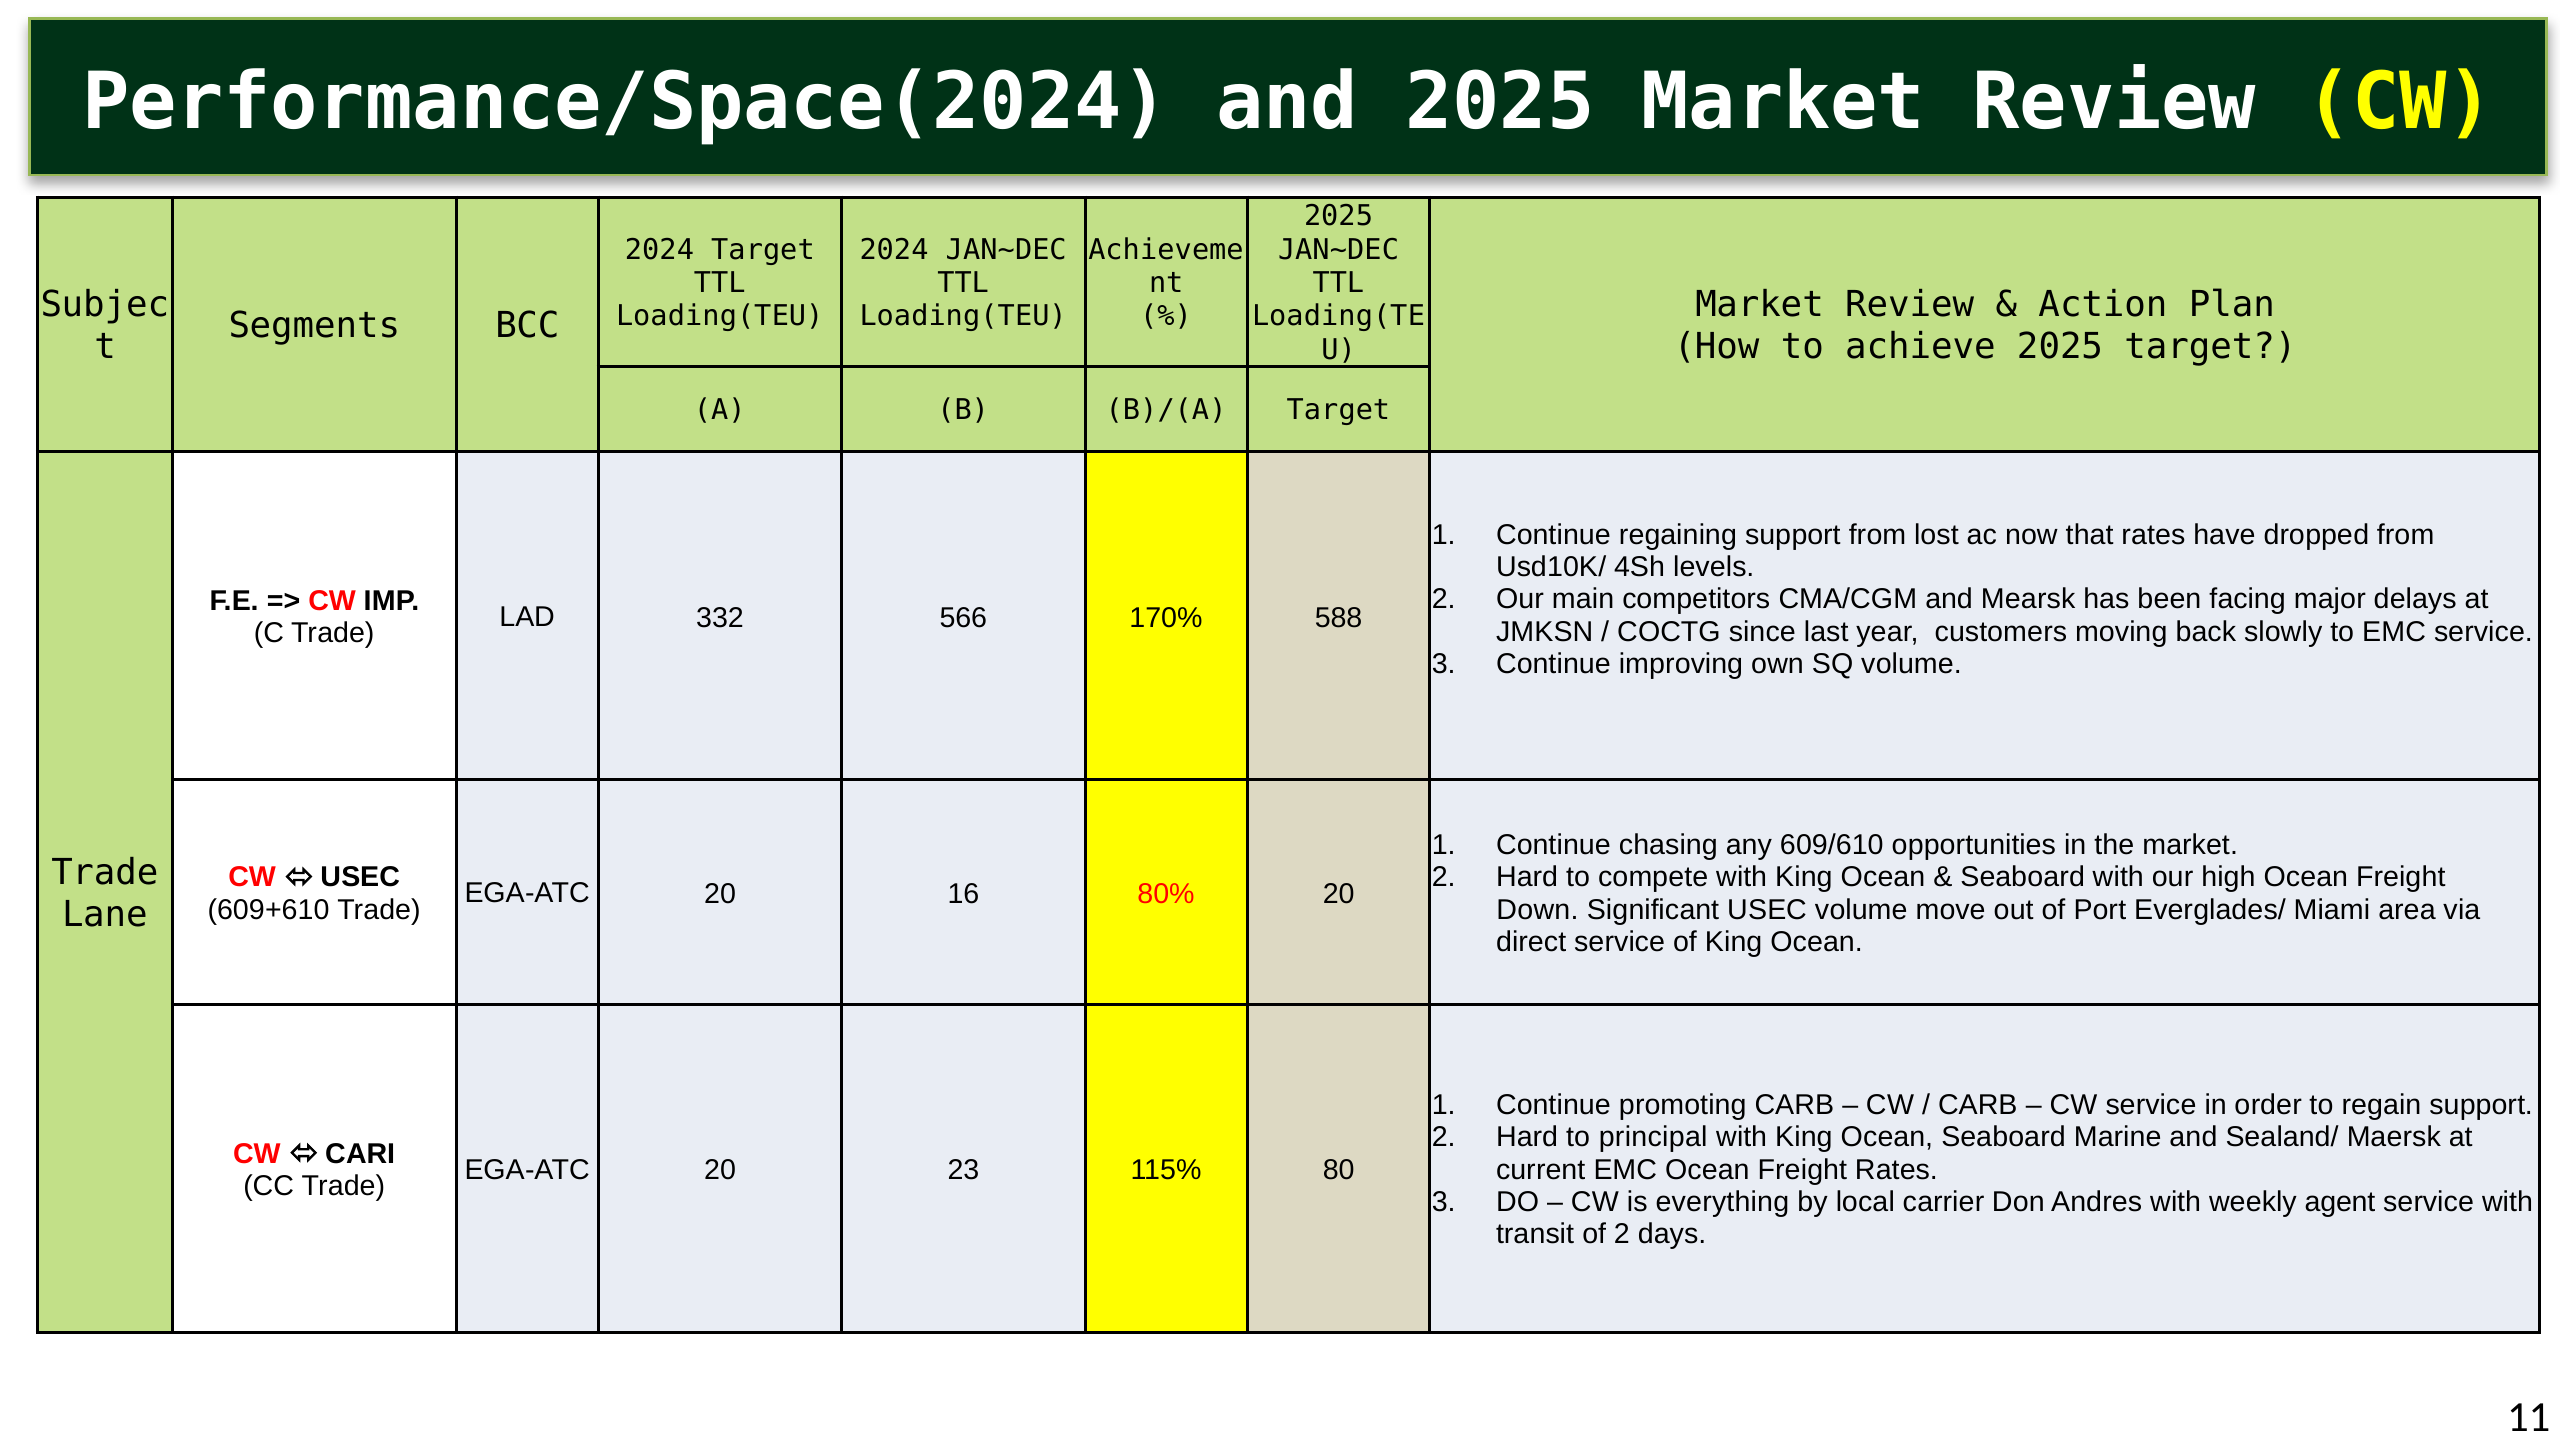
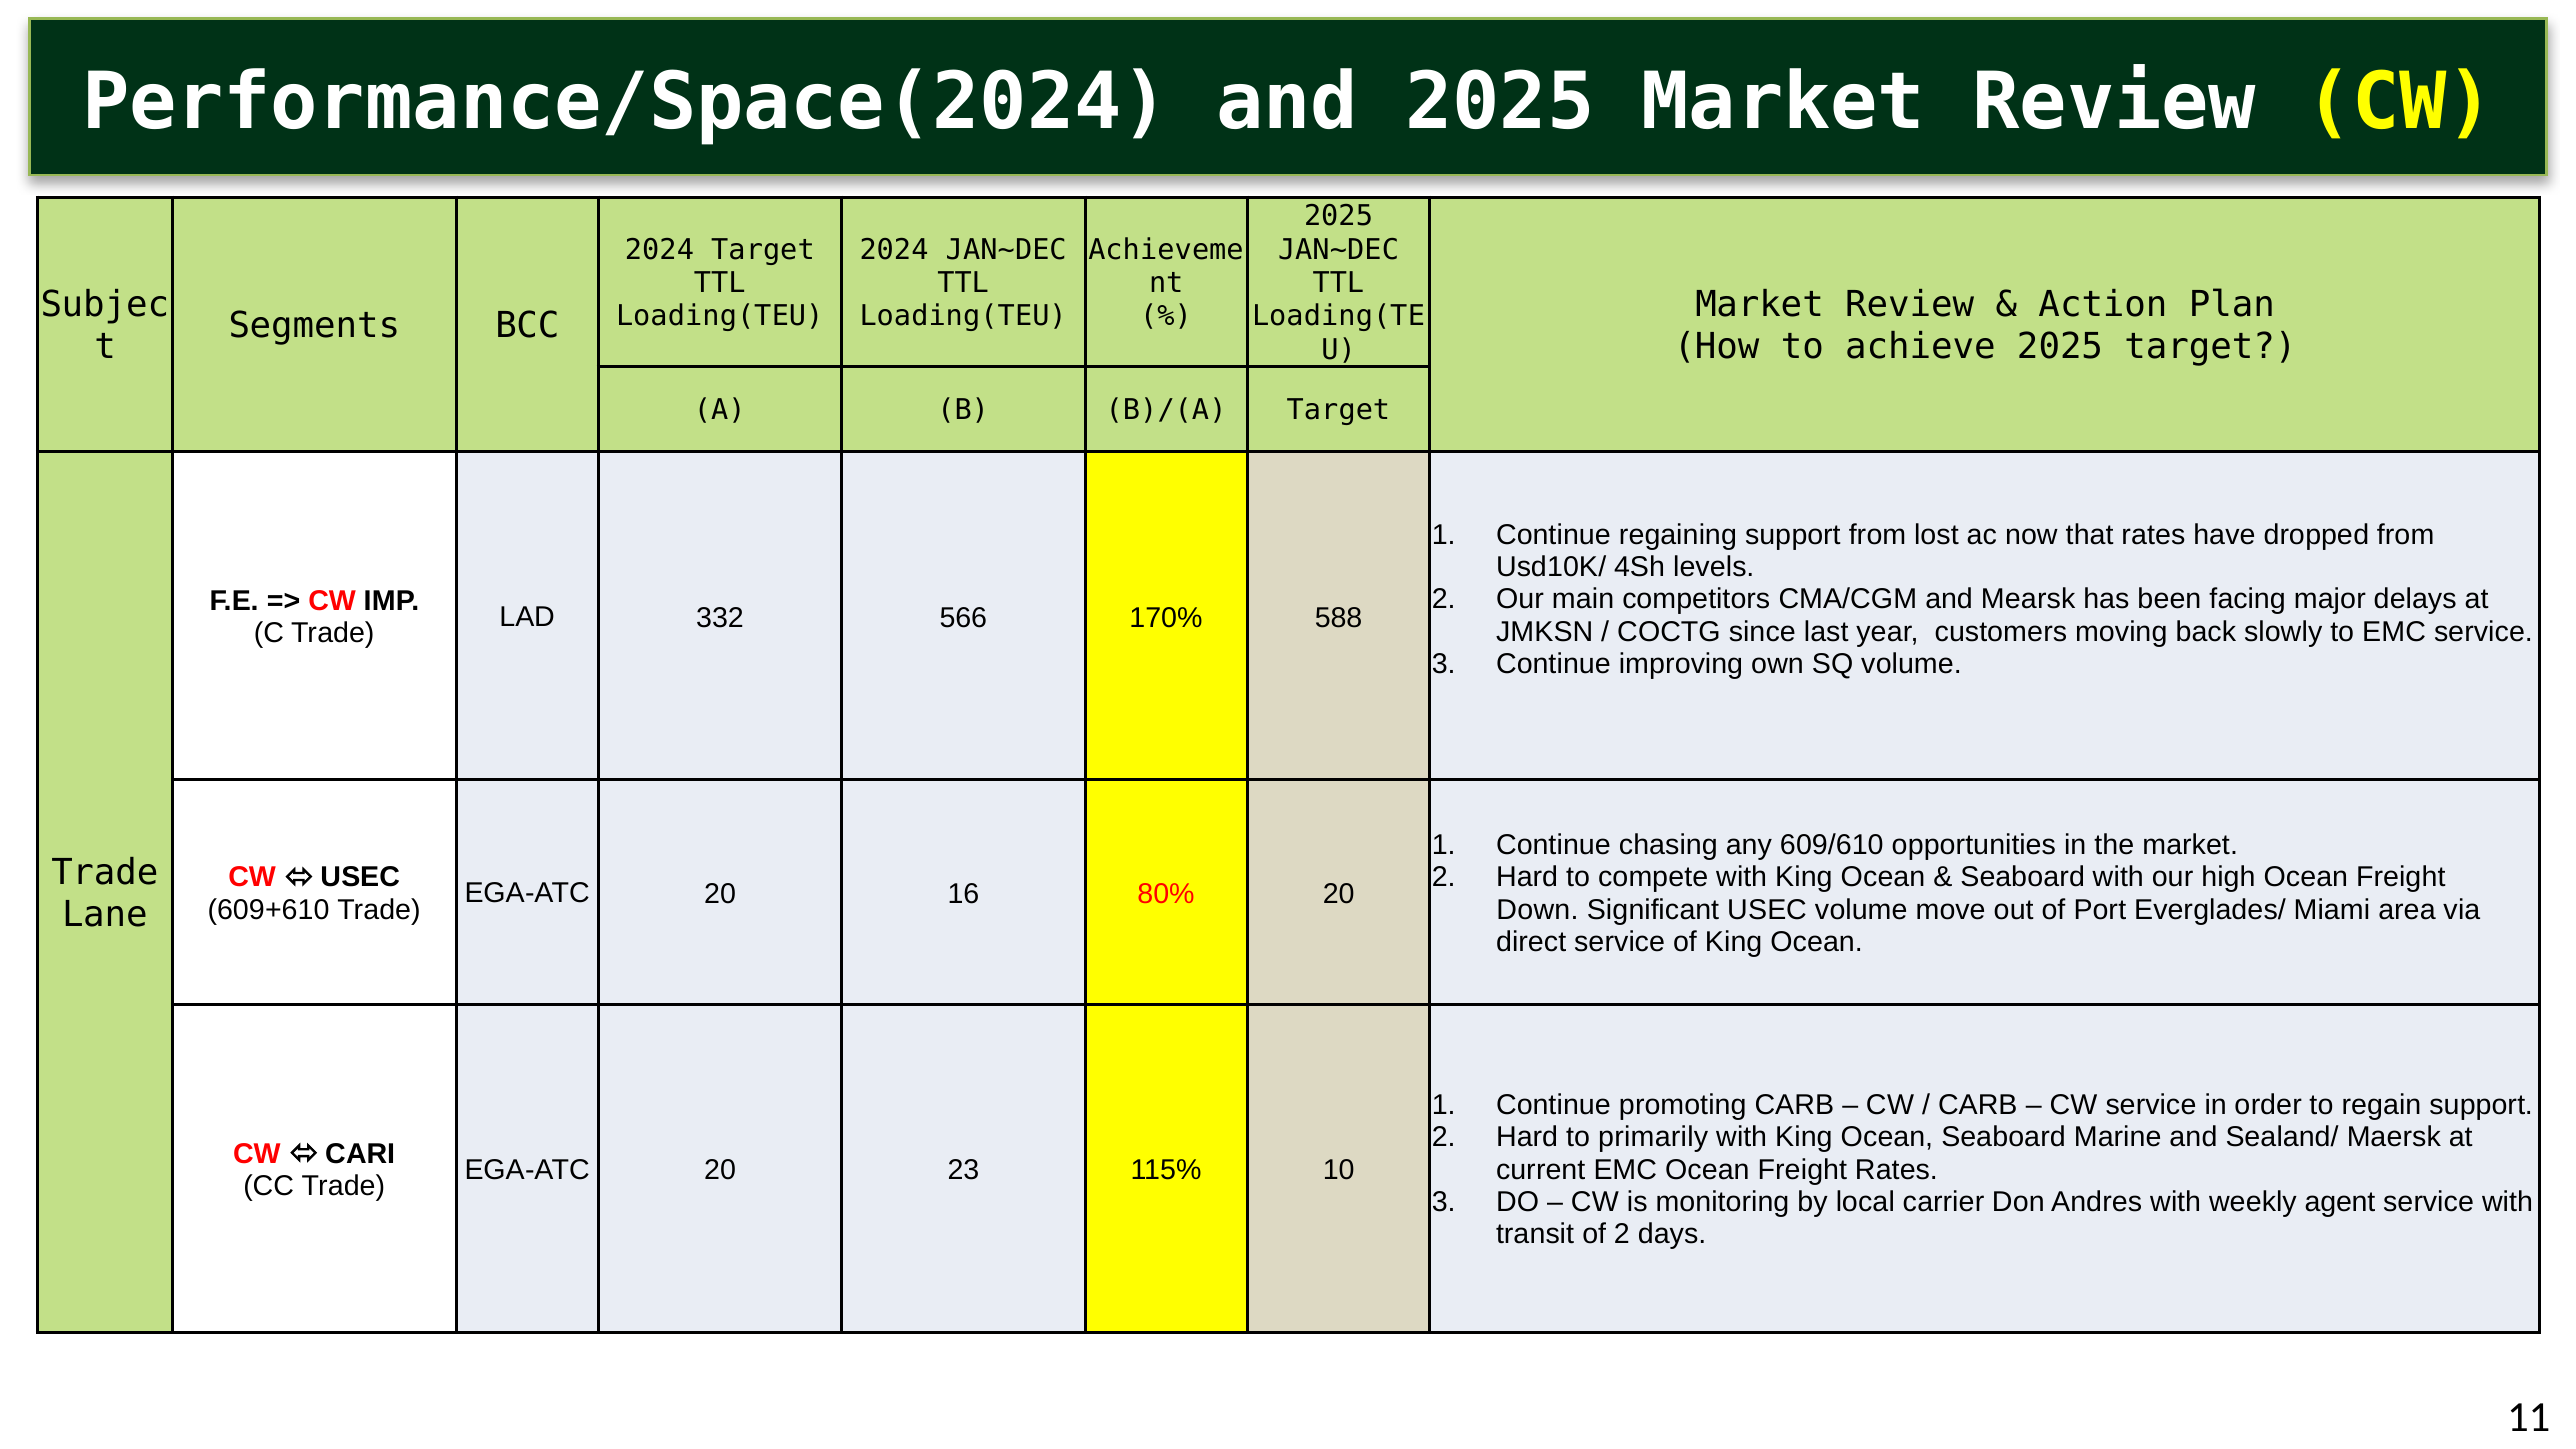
principal: principal -> primarily
80: 80 -> 10
everything: everything -> monitoring
